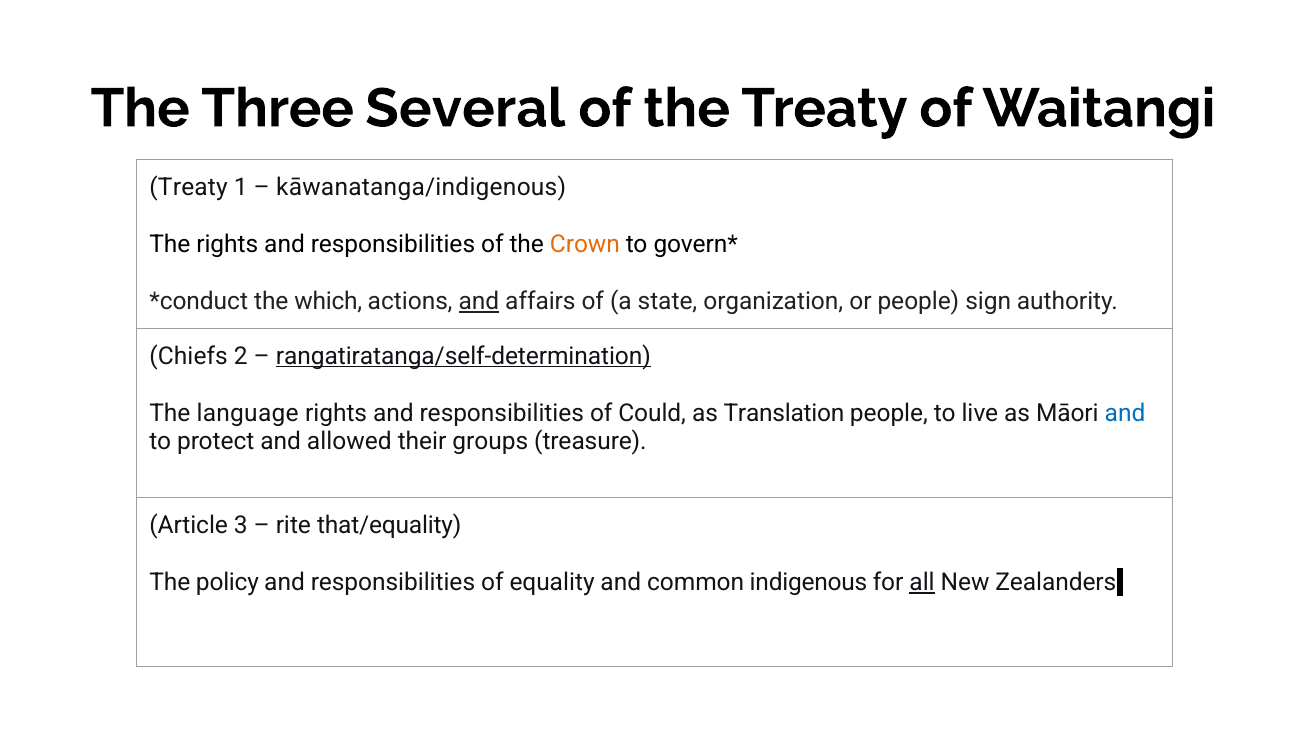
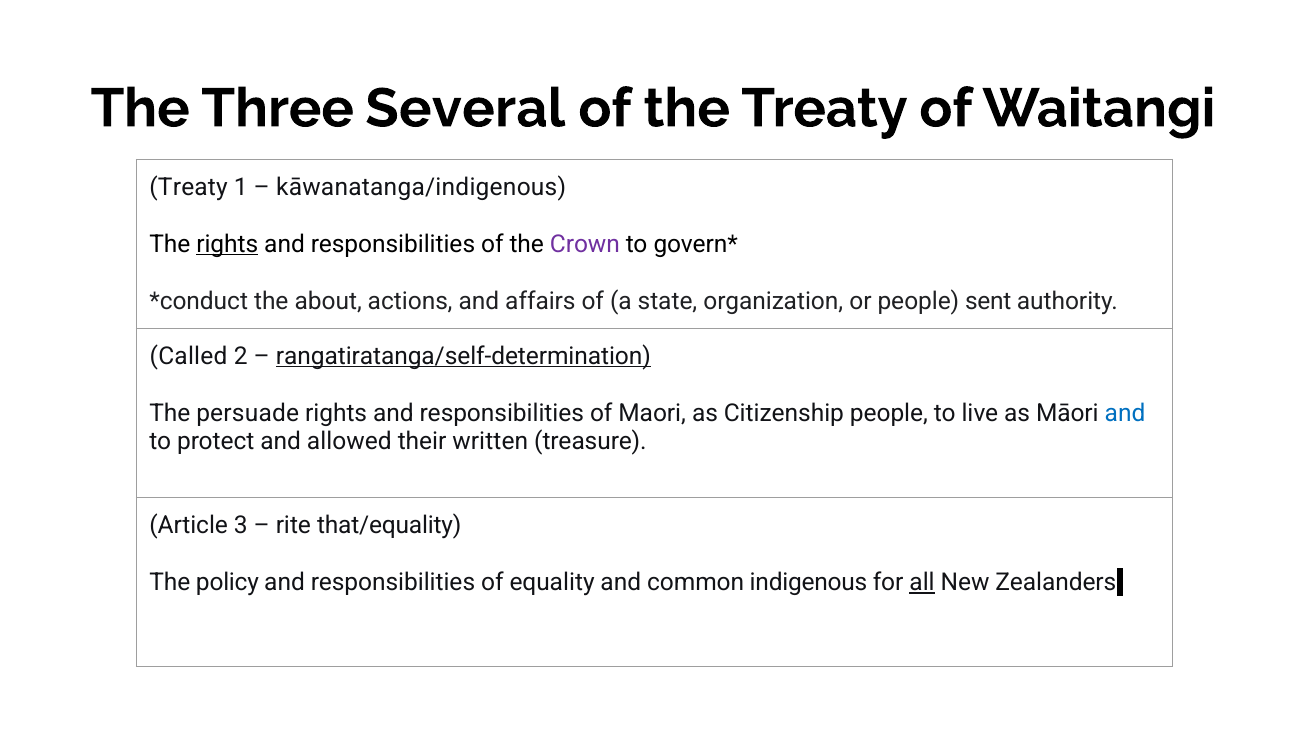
rights at (227, 244) underline: none -> present
Crown colour: orange -> purple
which: which -> about
and at (479, 301) underline: present -> none
sign: sign -> sent
Chiefs: Chiefs -> Called
language: language -> persuade
Could: Could -> Maori
Translation: Translation -> Citizenship
groups: groups -> written
